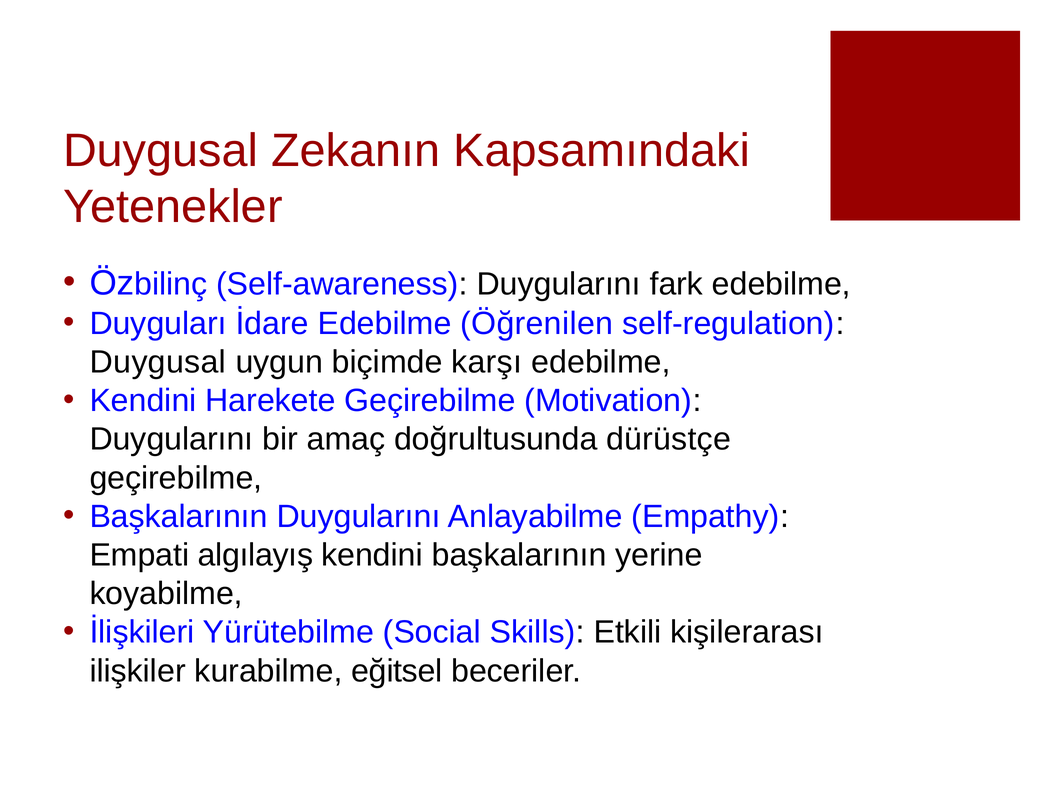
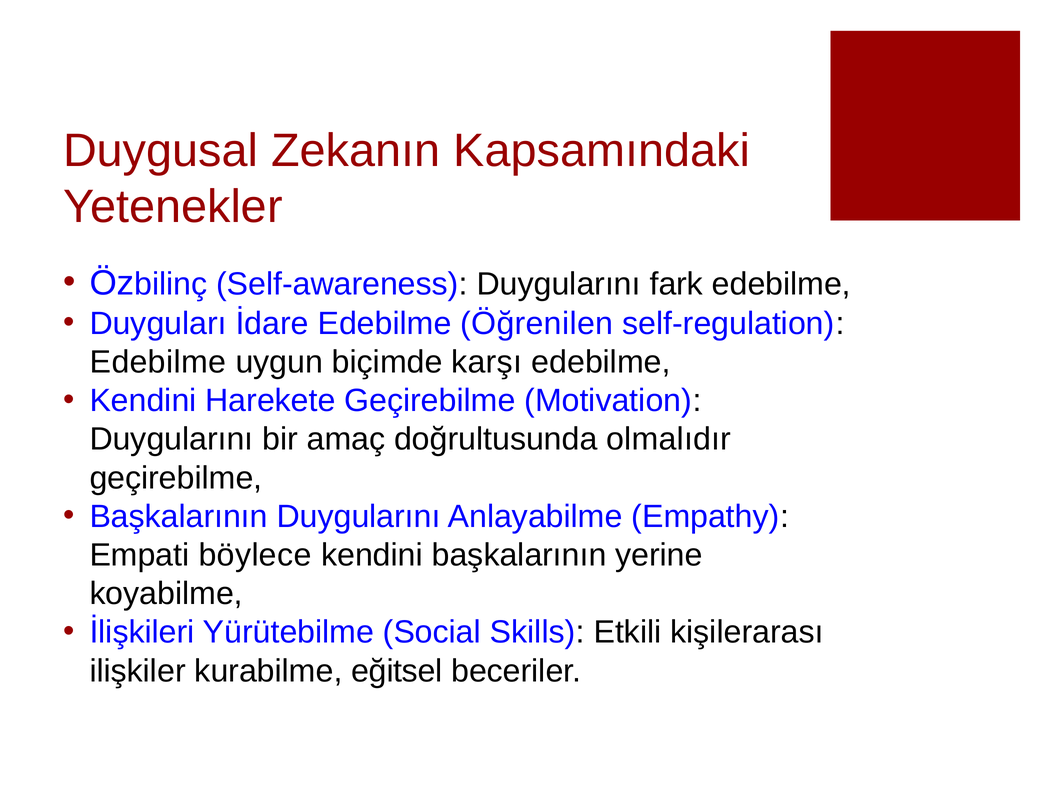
Duygusal at (158, 362): Duygusal -> Edebilme
dürüstçe: dürüstçe -> olmalıdır
algılayış: algılayış -> böylece
